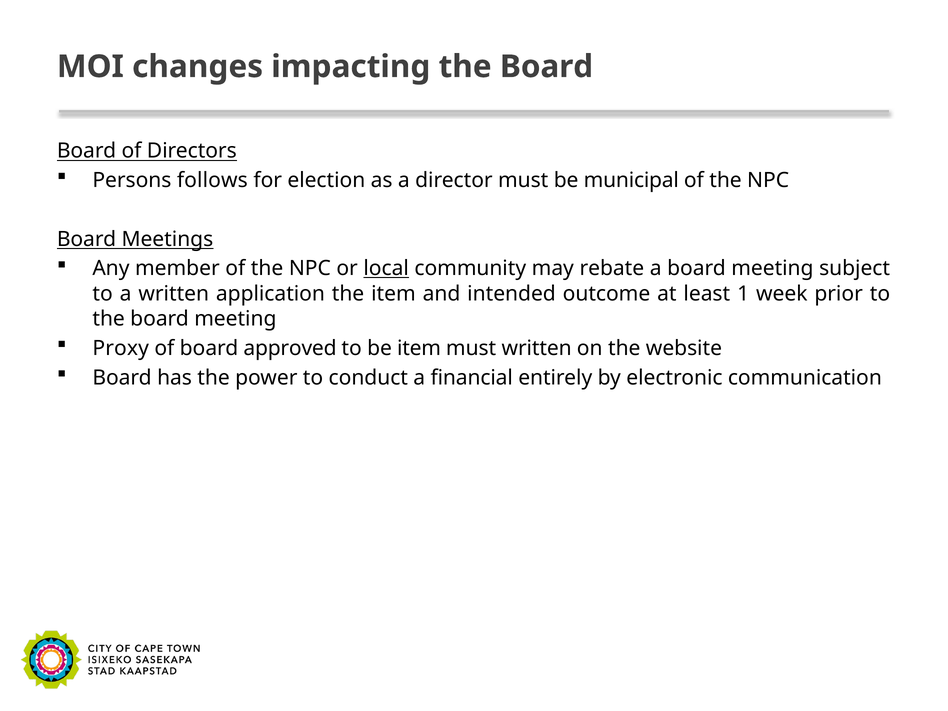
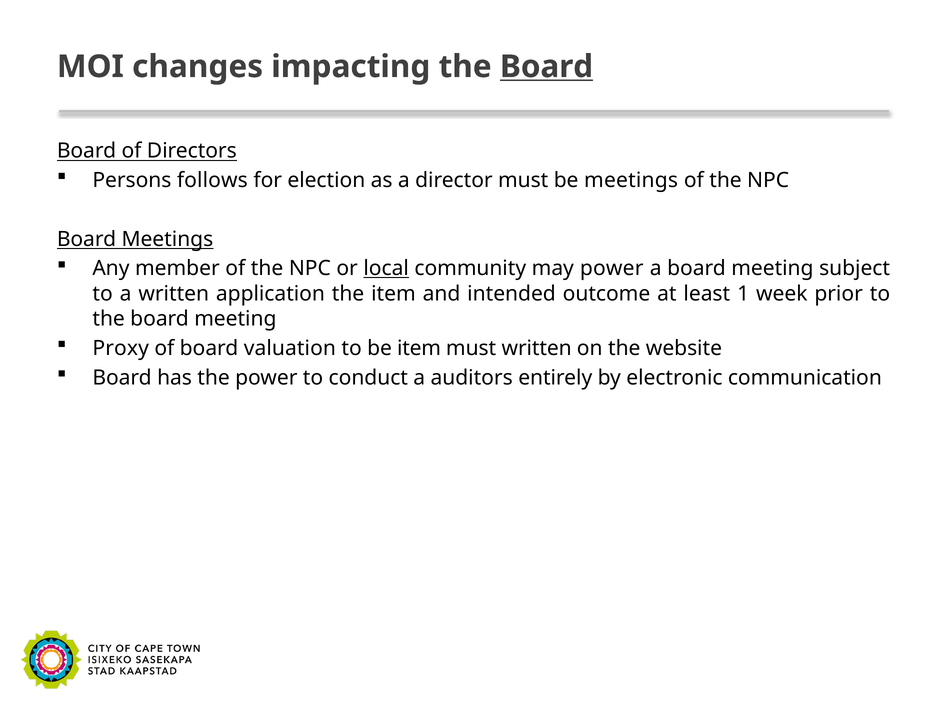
Board at (547, 67) underline: none -> present
be municipal: municipal -> meetings
may rebate: rebate -> power
approved: approved -> valuation
financial: financial -> auditors
